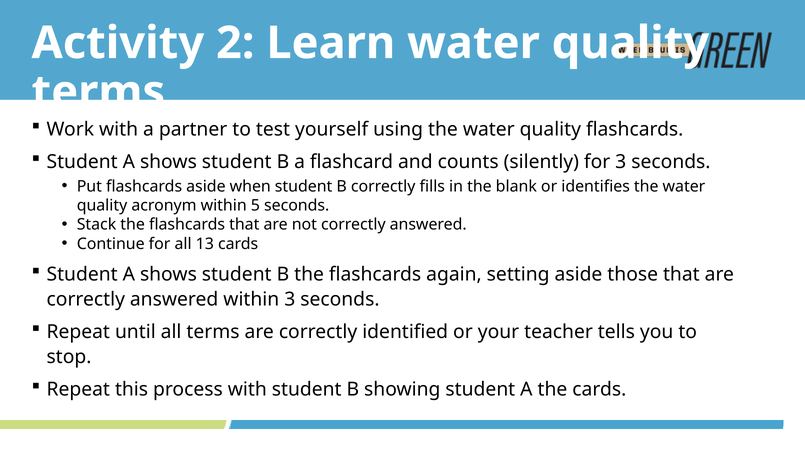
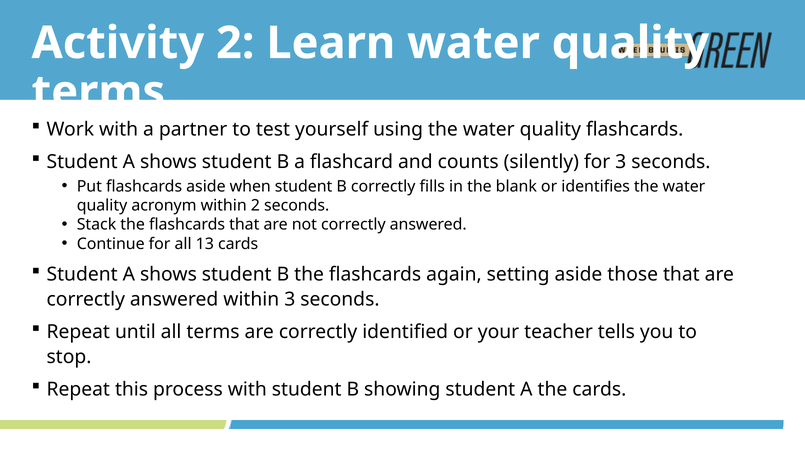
within 5: 5 -> 2
